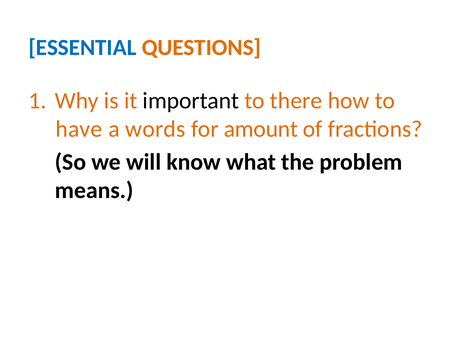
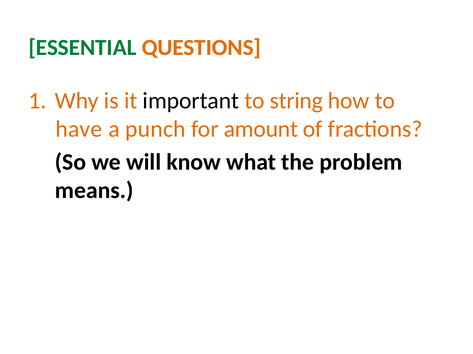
ESSENTIAL colour: blue -> green
there: there -> string
words: words -> punch
